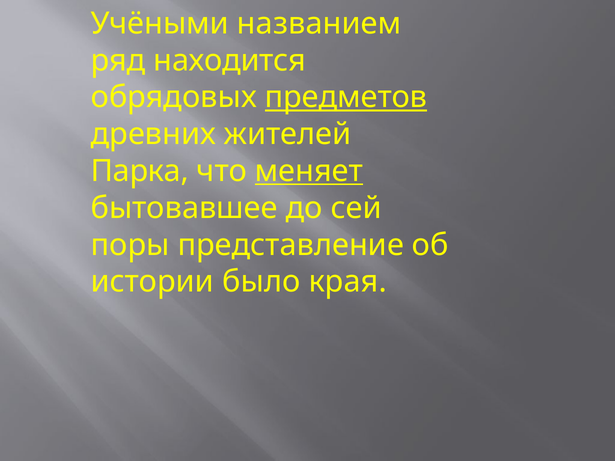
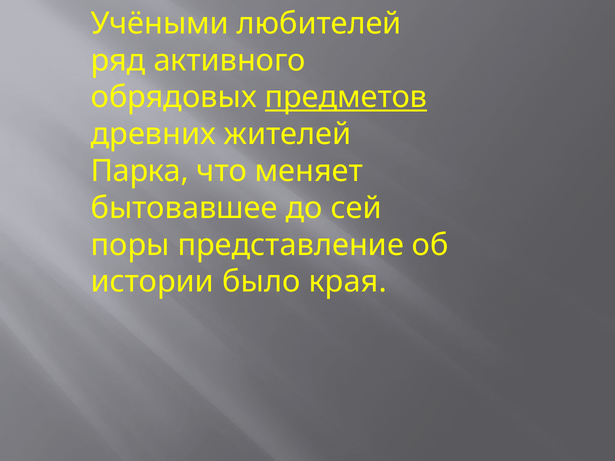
названием: названием -> любителей
находится: находится -> активного
меняет underline: present -> none
